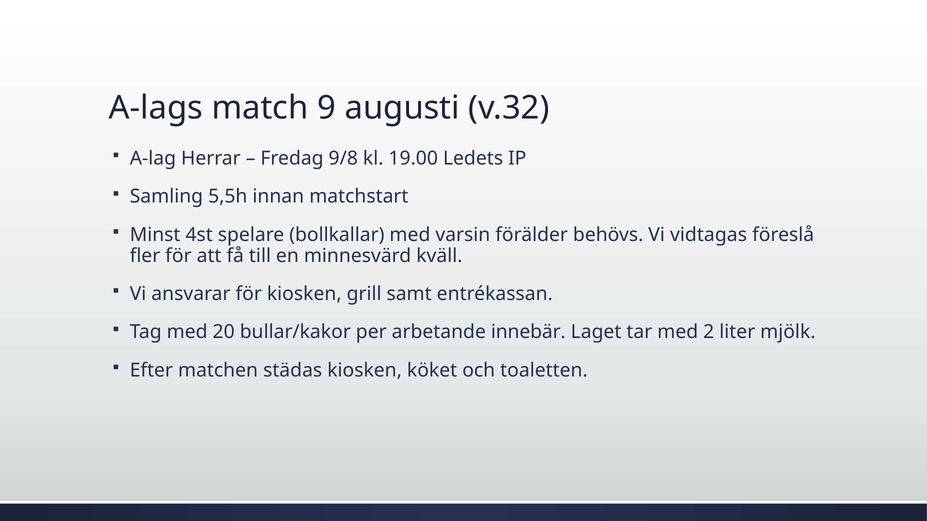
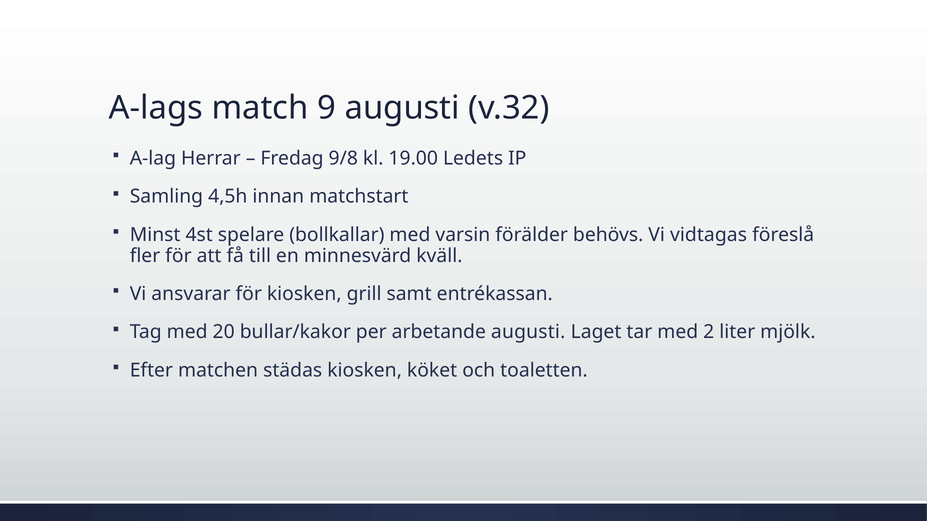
5,5h: 5,5h -> 4,5h
arbetande innebär: innebär -> augusti
